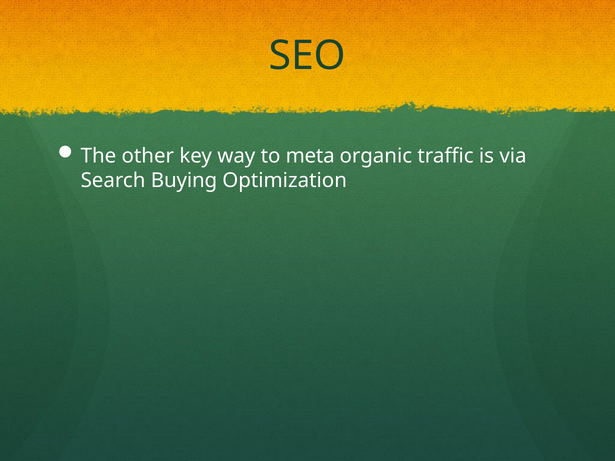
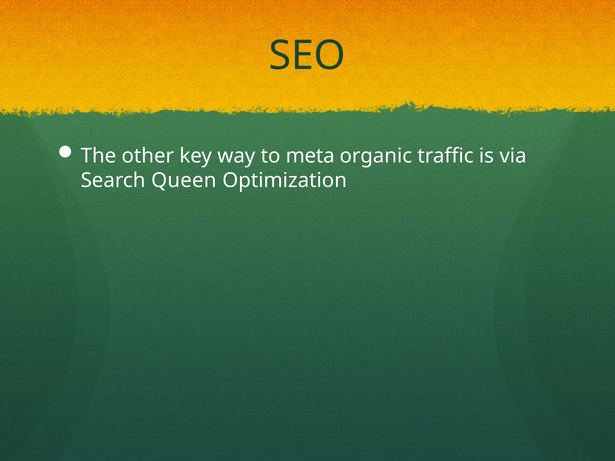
Buying: Buying -> Queen
